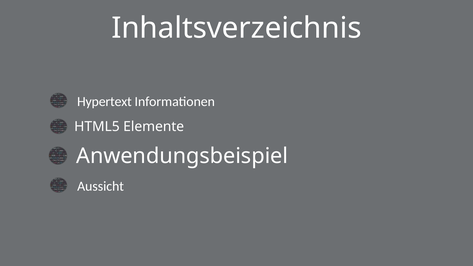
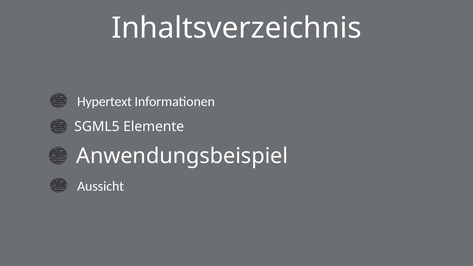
HTML5: HTML5 -> SGML5
